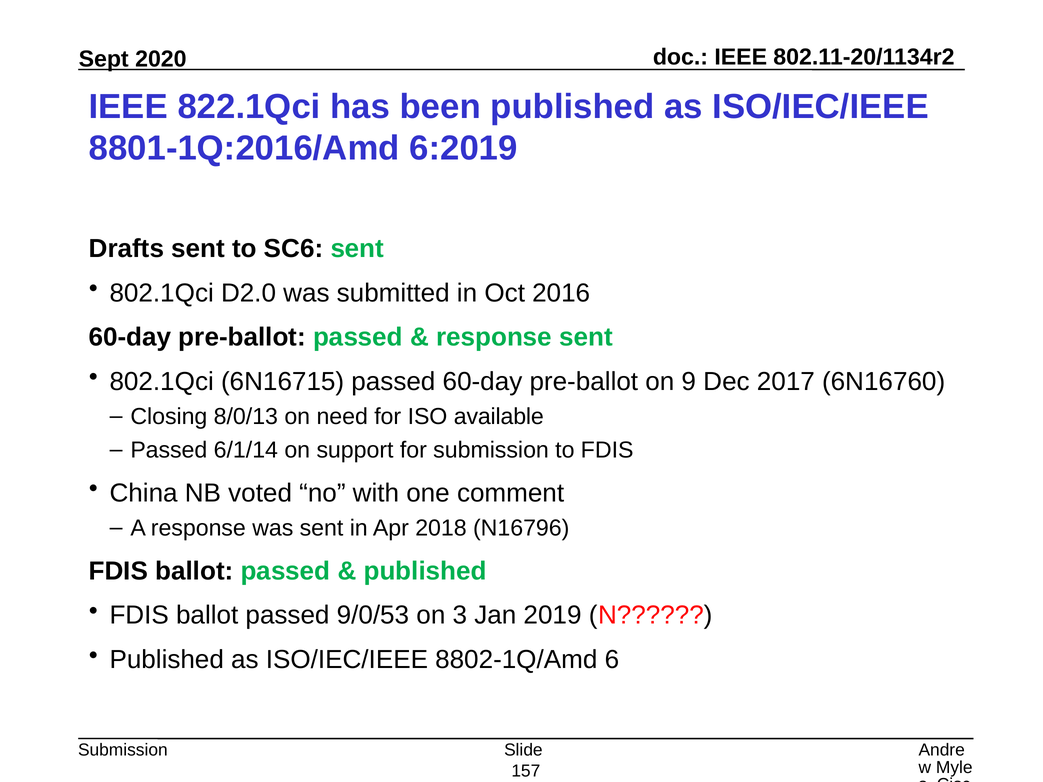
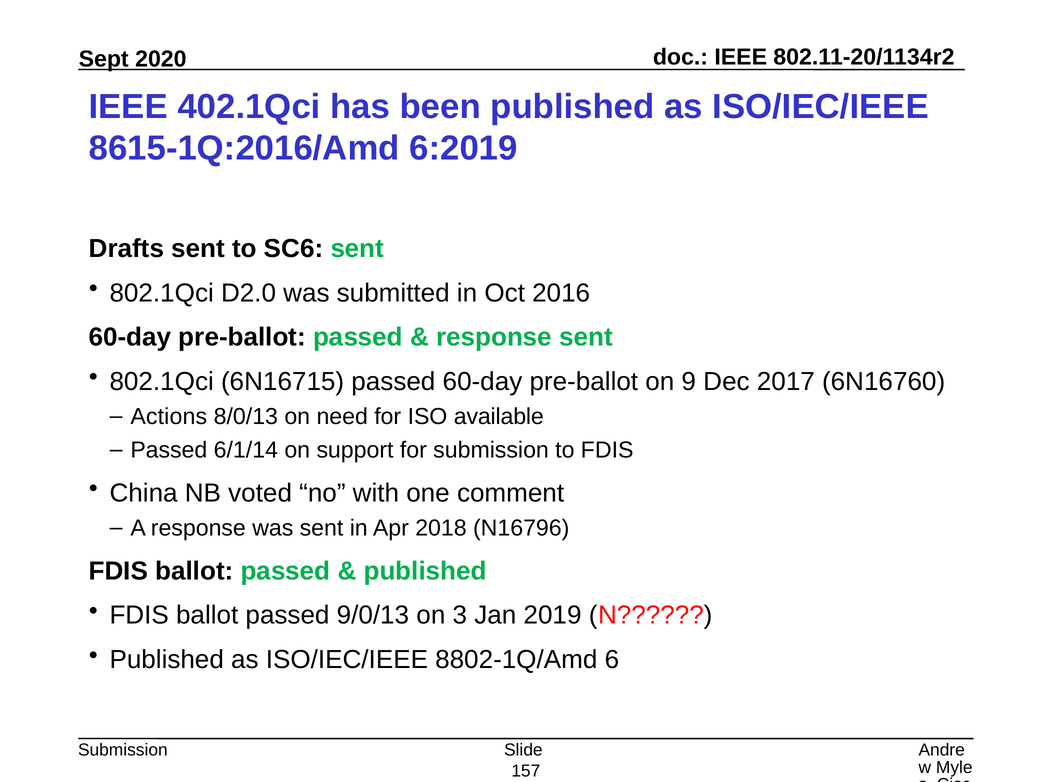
822.1Qci: 822.1Qci -> 402.1Qci
8801-1Q:2016/Amd: 8801-1Q:2016/Amd -> 8615-1Q:2016/Amd
Closing: Closing -> Actions
9/0/53: 9/0/53 -> 9/0/13
